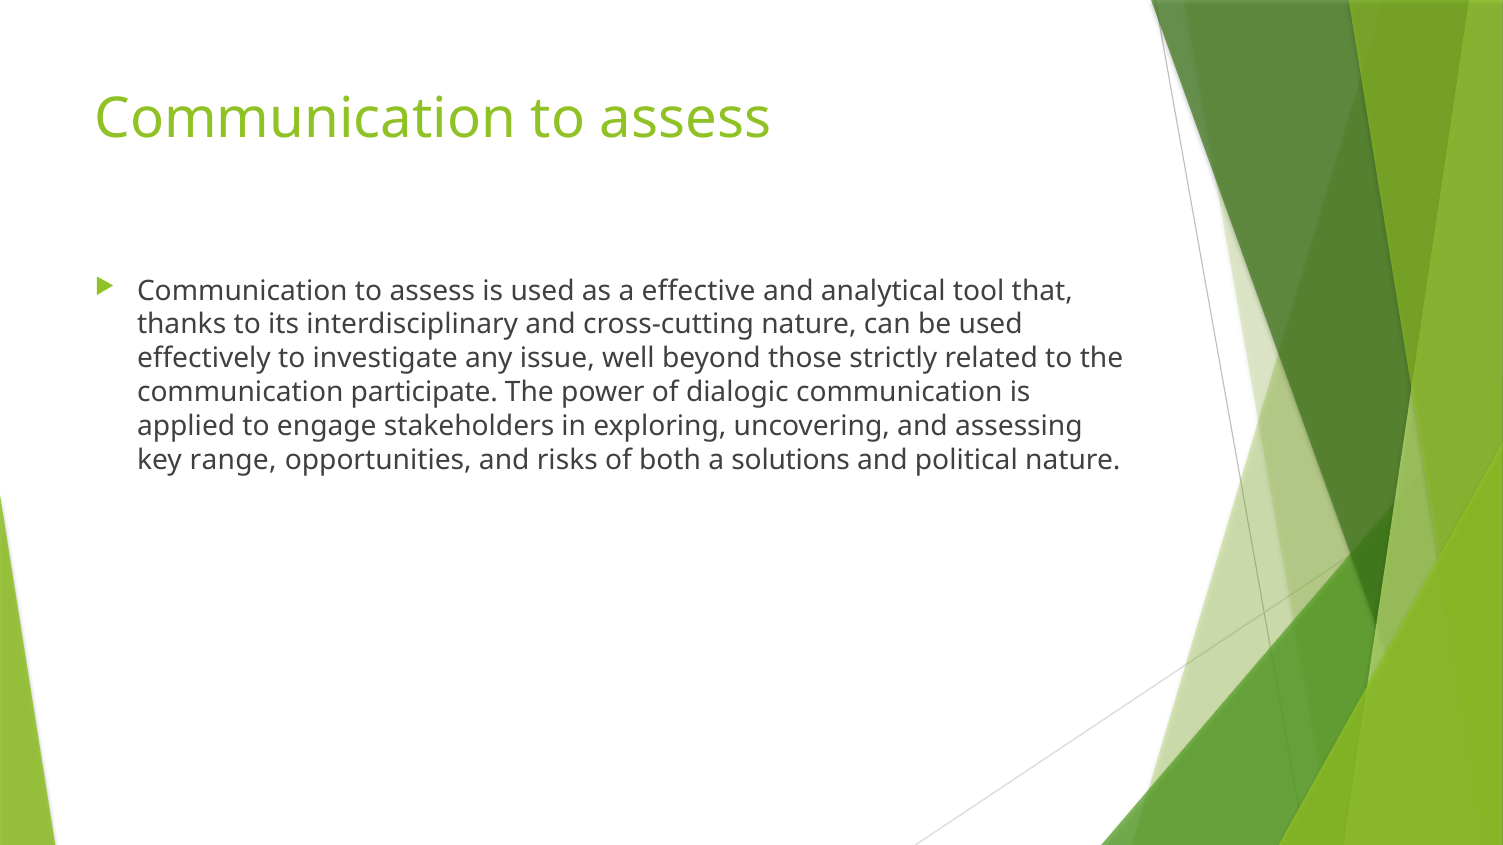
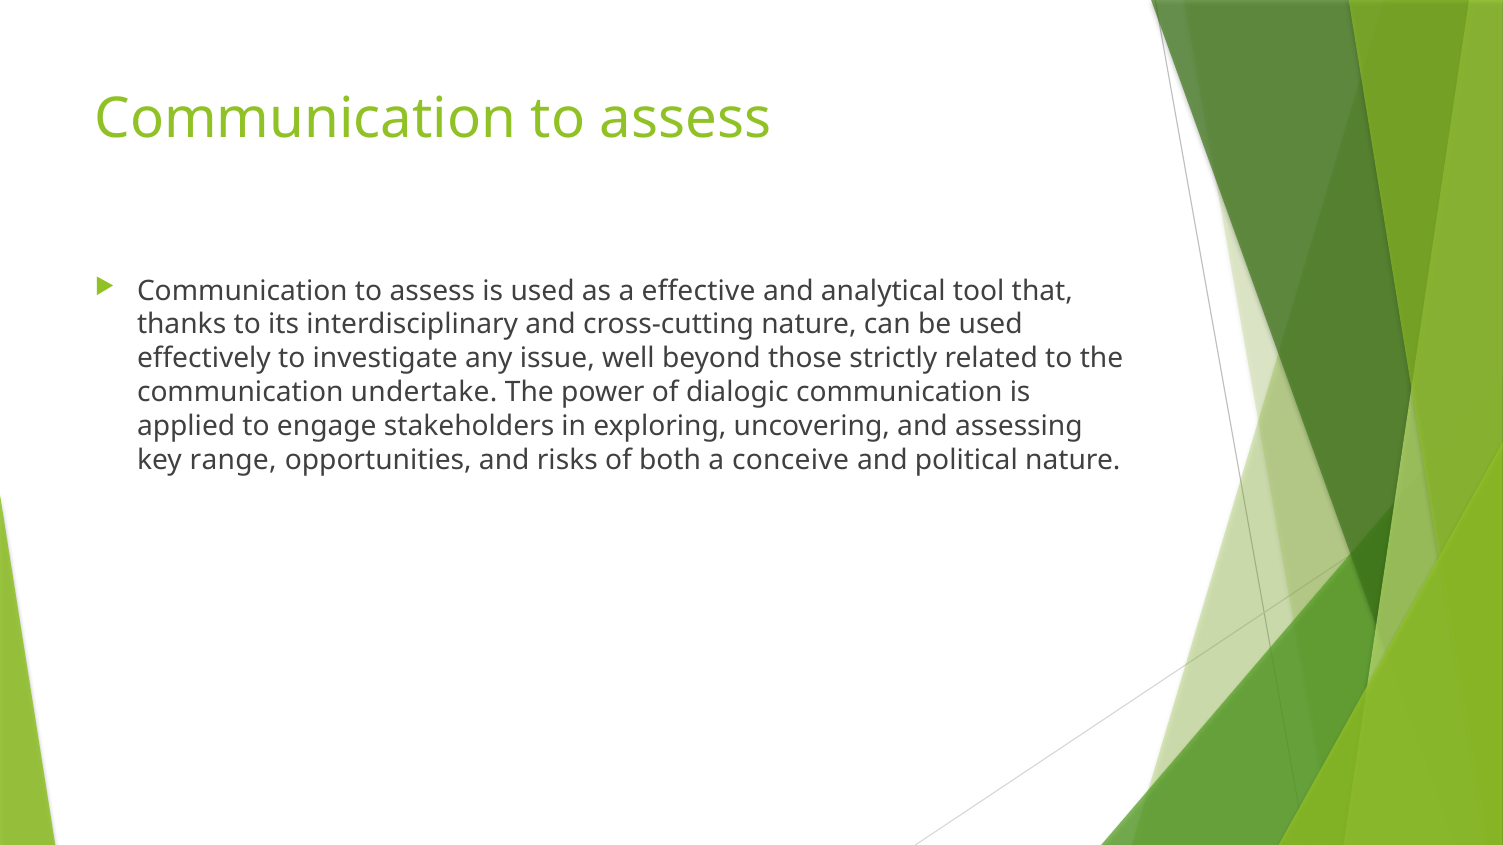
participate: participate -> undertake
solutions: solutions -> conceive
